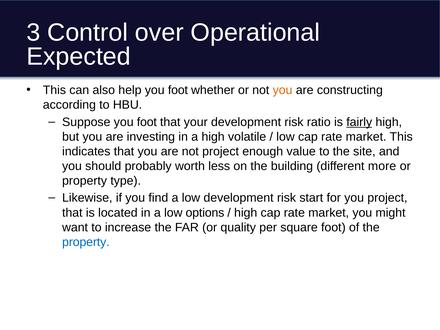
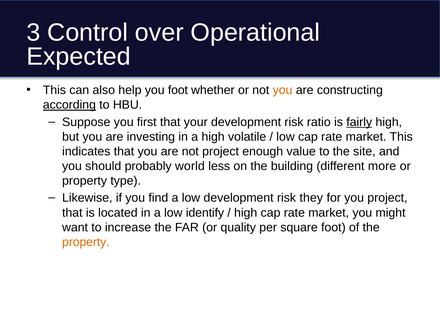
according underline: none -> present
Suppose you foot: foot -> first
worth: worth -> world
start: start -> they
options: options -> identify
property at (86, 242) colour: blue -> orange
